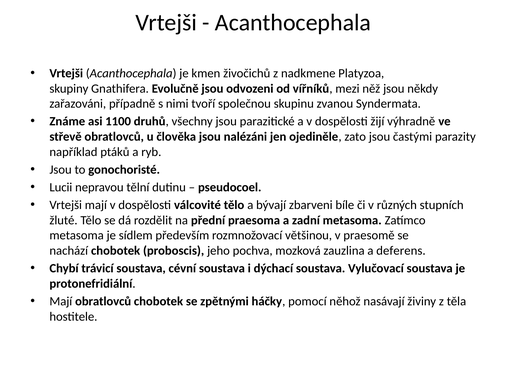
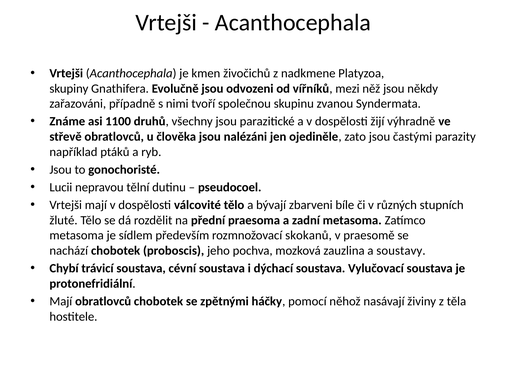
většinou: většinou -> skokanů
deferens: deferens -> soustavy
